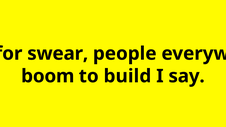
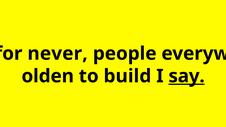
swear: swear -> never
boom: boom -> olden
say underline: none -> present
